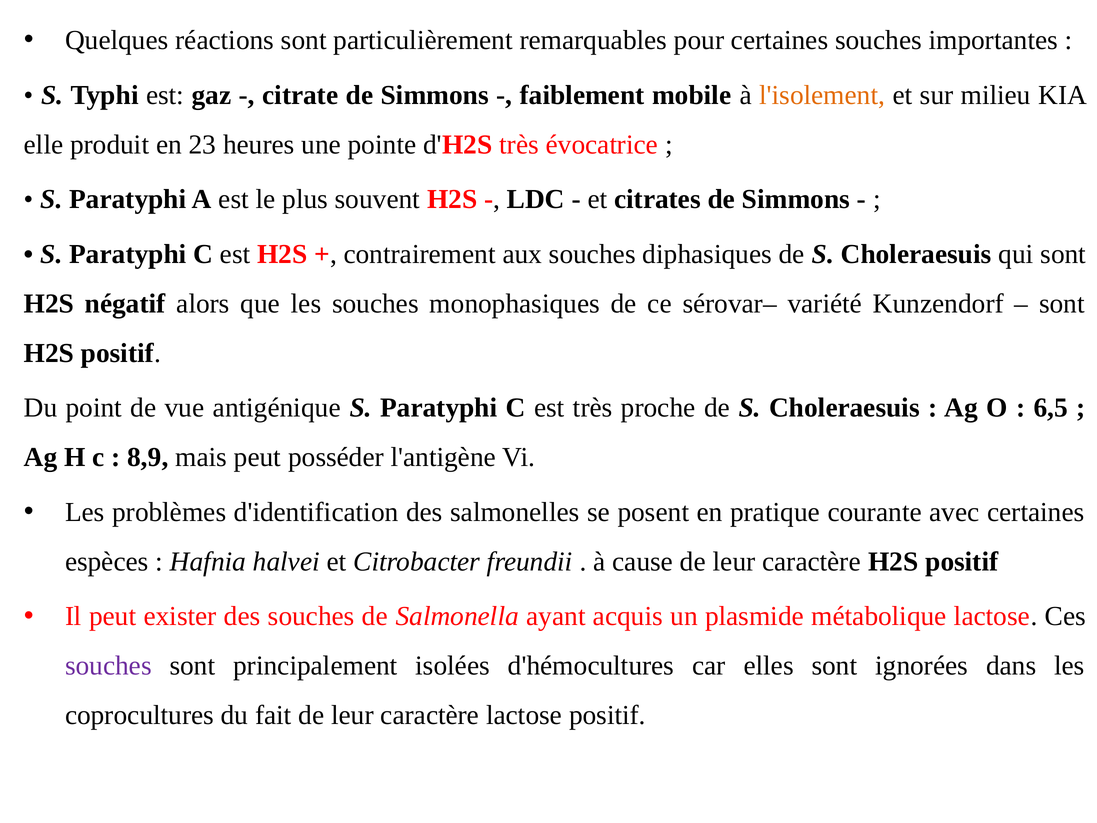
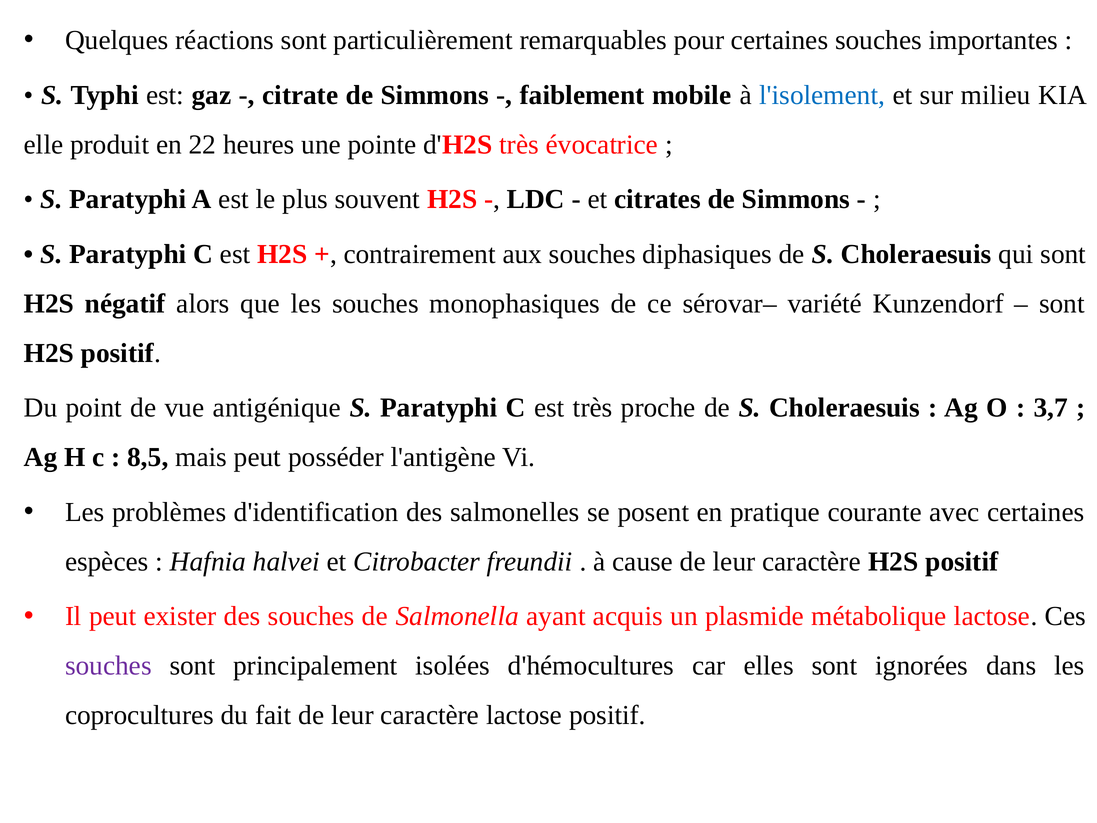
l'isolement colour: orange -> blue
23: 23 -> 22
6,5: 6,5 -> 3,7
8,9: 8,9 -> 8,5
